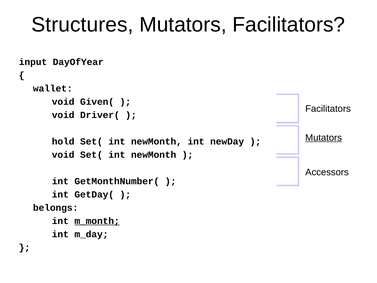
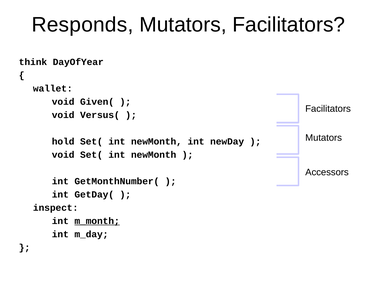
Structures: Structures -> Responds
input: input -> think
Driver(: Driver( -> Versus(
Mutators at (324, 138) underline: present -> none
belongs: belongs -> inspect
